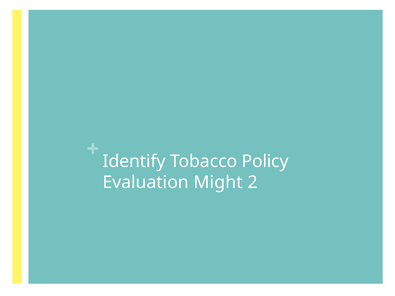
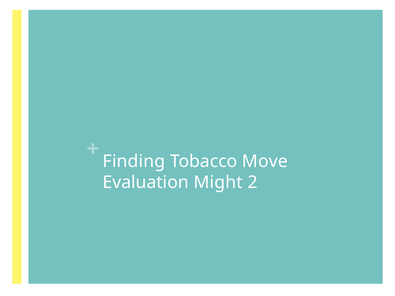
Identify: Identify -> Finding
Policy: Policy -> Move
